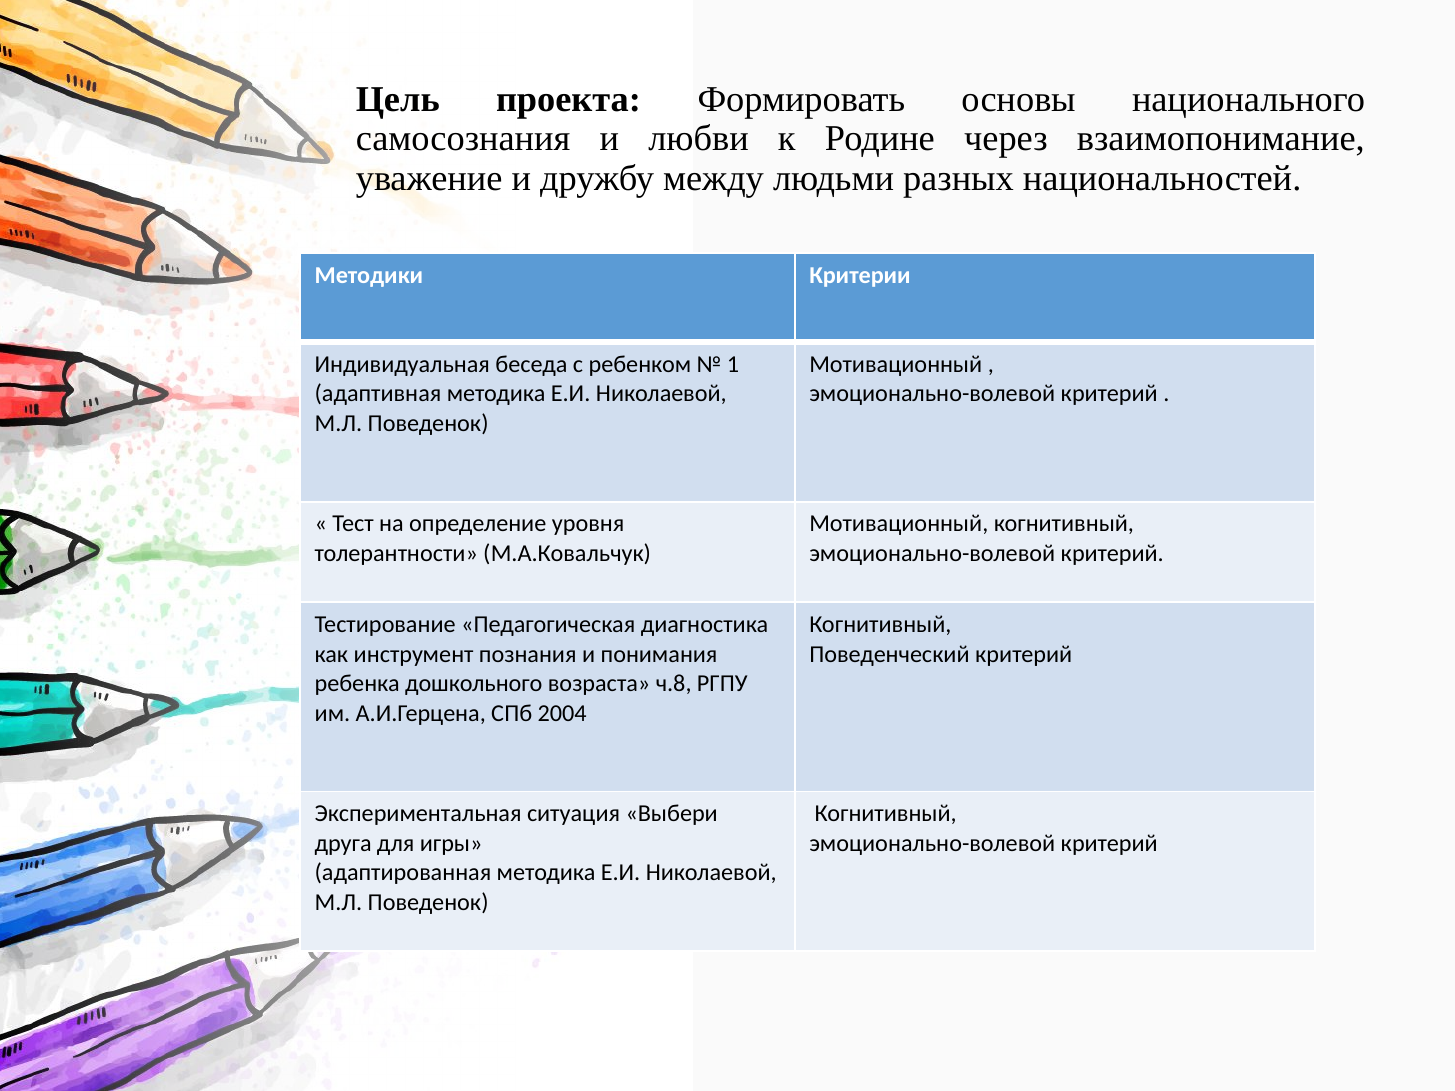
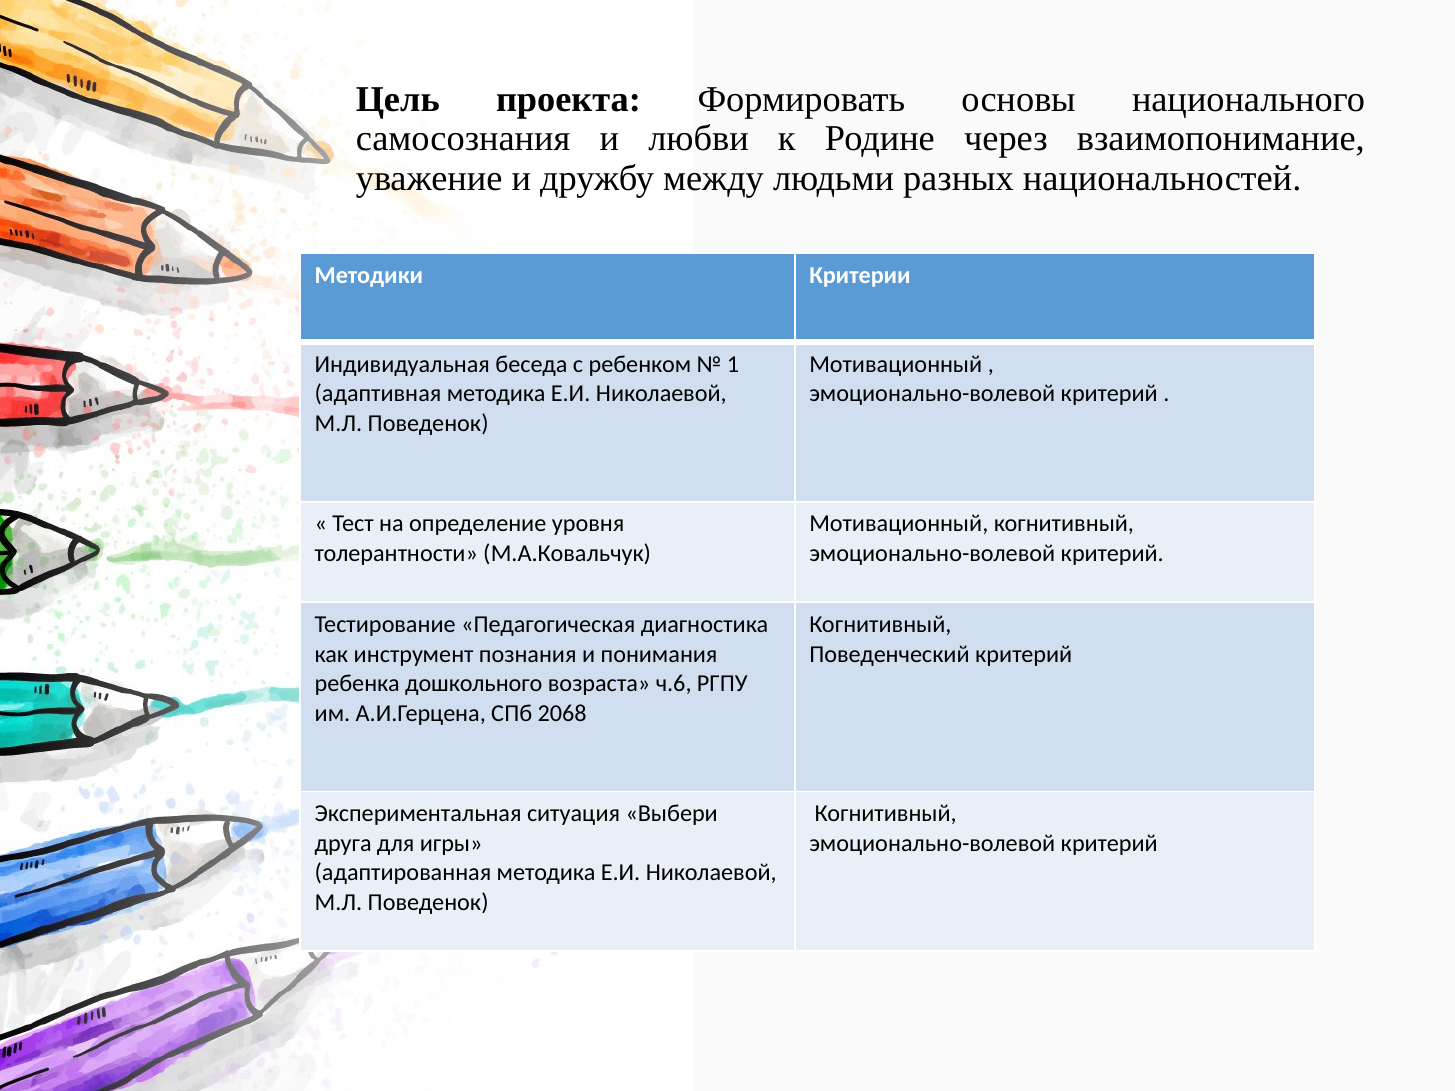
ч.8: ч.8 -> ч.6
2004: 2004 -> 2068
